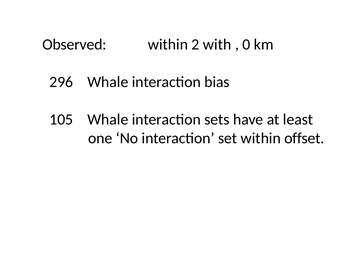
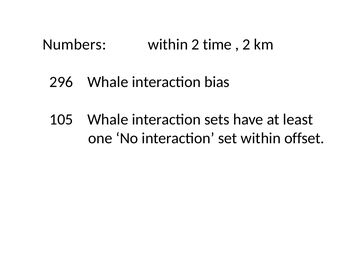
Observed: Observed -> Numbers
with: with -> time
0 at (246, 44): 0 -> 2
